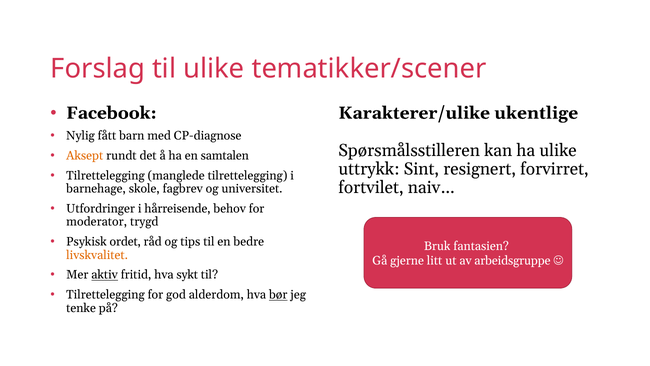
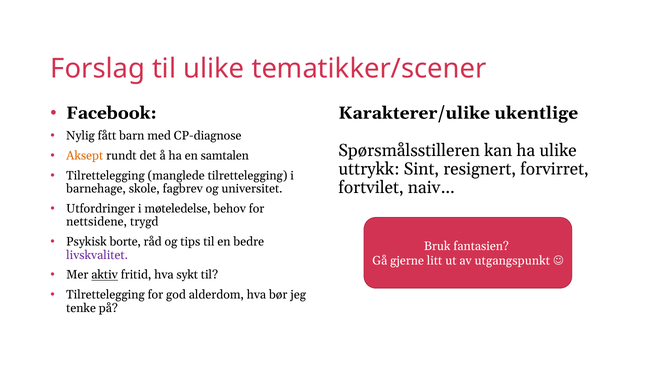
hårreisende: hårreisende -> møteledelse
moderator: moderator -> nettsidene
ordet: ordet -> borte
livskvalitet colour: orange -> purple
arbeidsgruppe: arbeidsgruppe -> utgangspunkt
bør underline: present -> none
